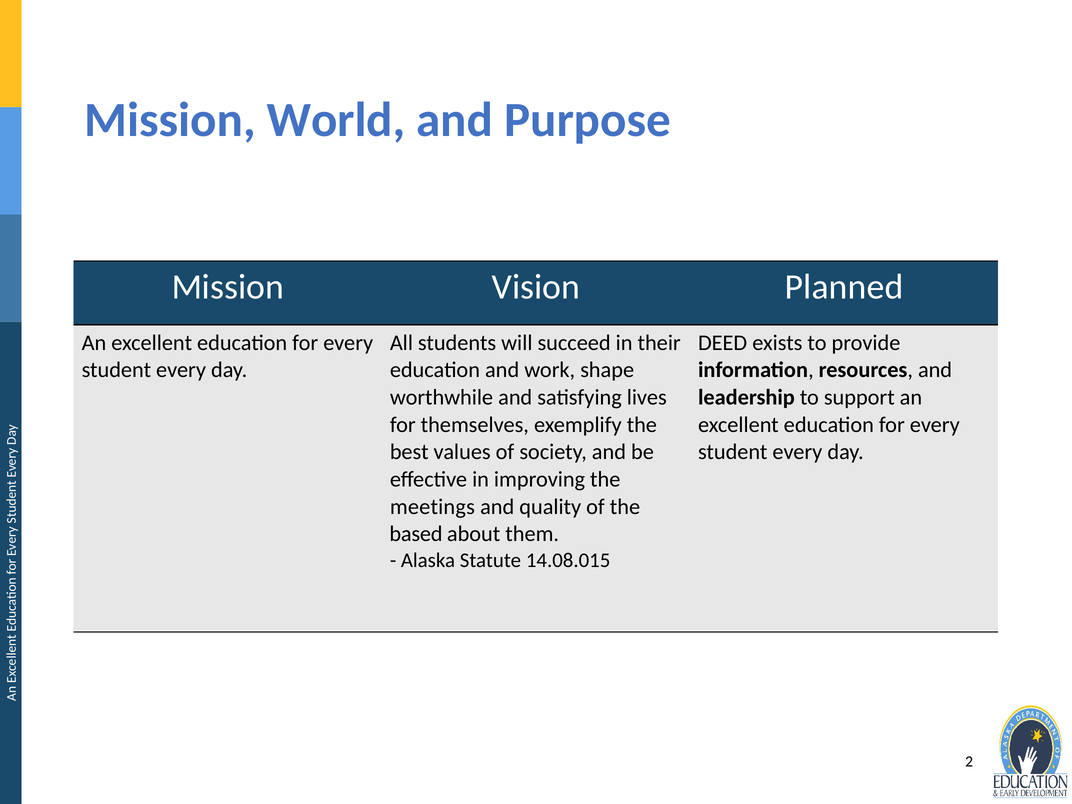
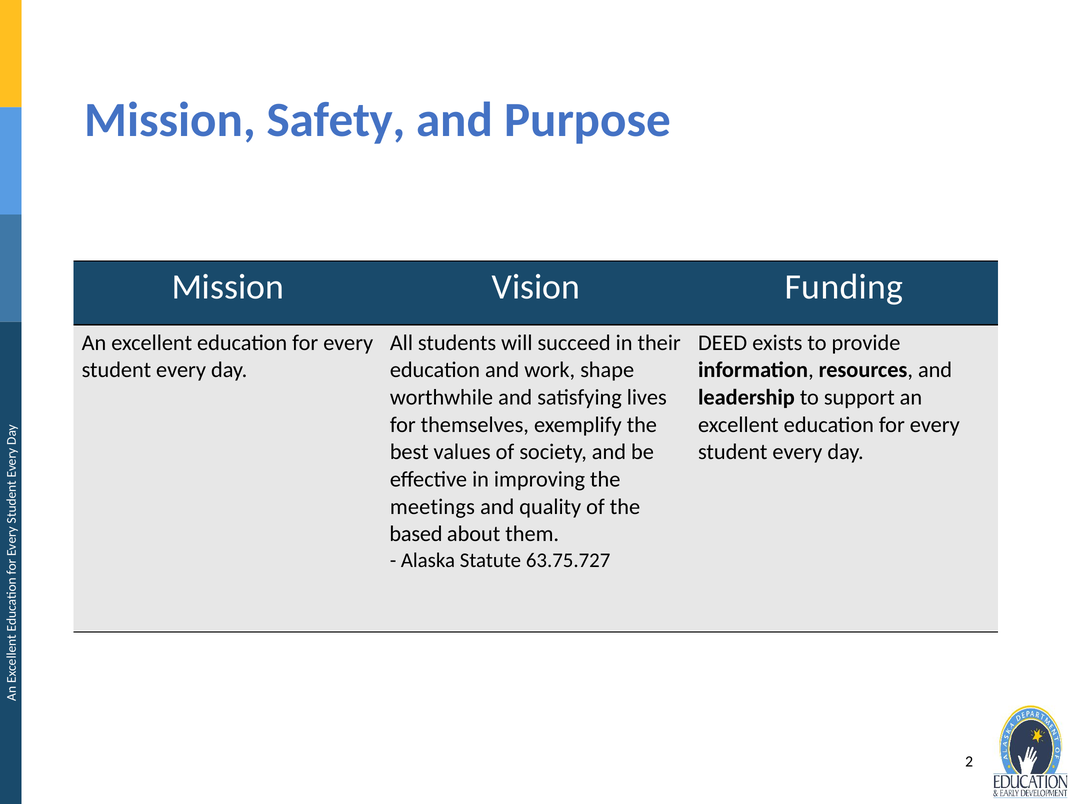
World: World -> Safety
Planned: Planned -> Funding
14.08.015: 14.08.015 -> 63.75.727
